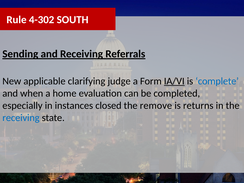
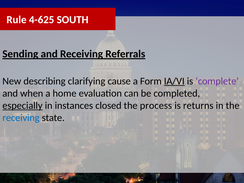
4-302: 4-302 -> 4-625
applicable: applicable -> describing
judge: judge -> cause
complete colour: blue -> purple
especially underline: none -> present
remove: remove -> process
